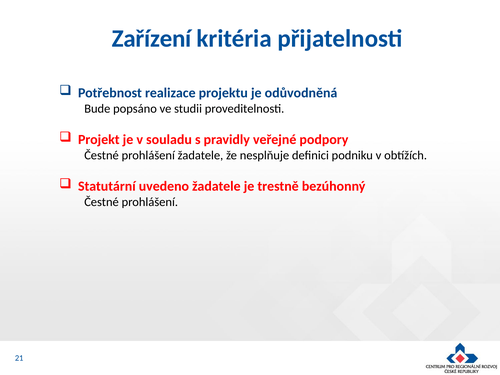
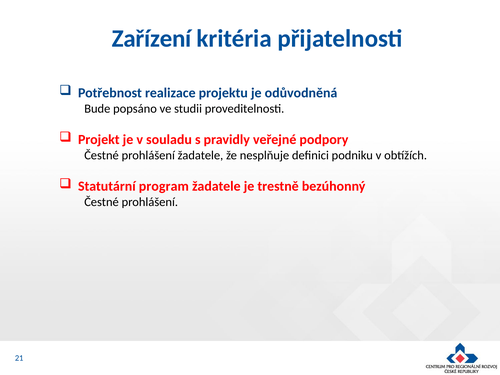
uvedeno: uvedeno -> program
